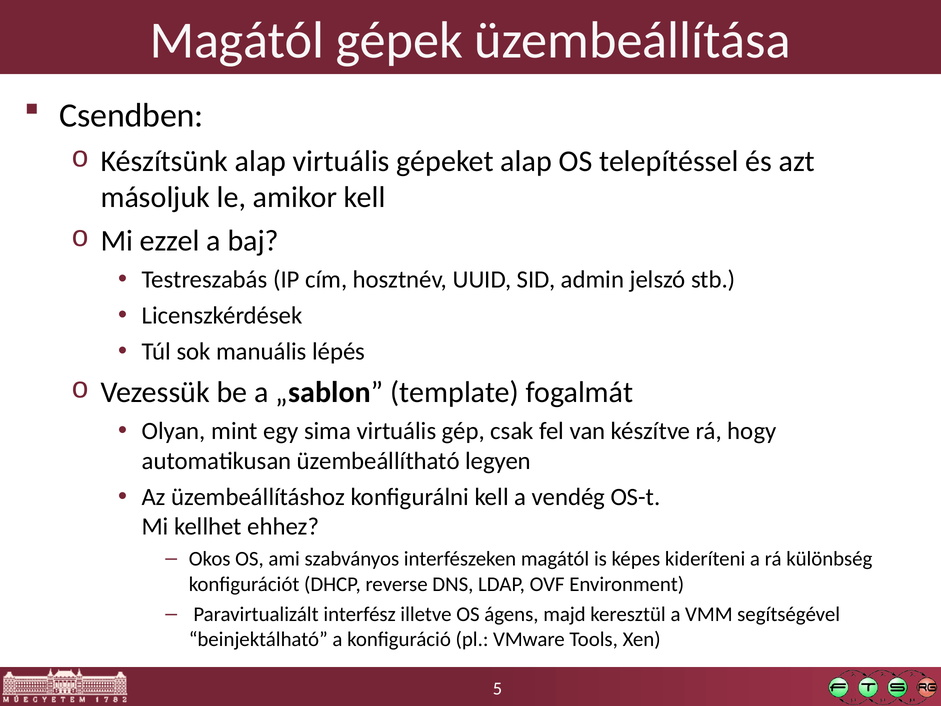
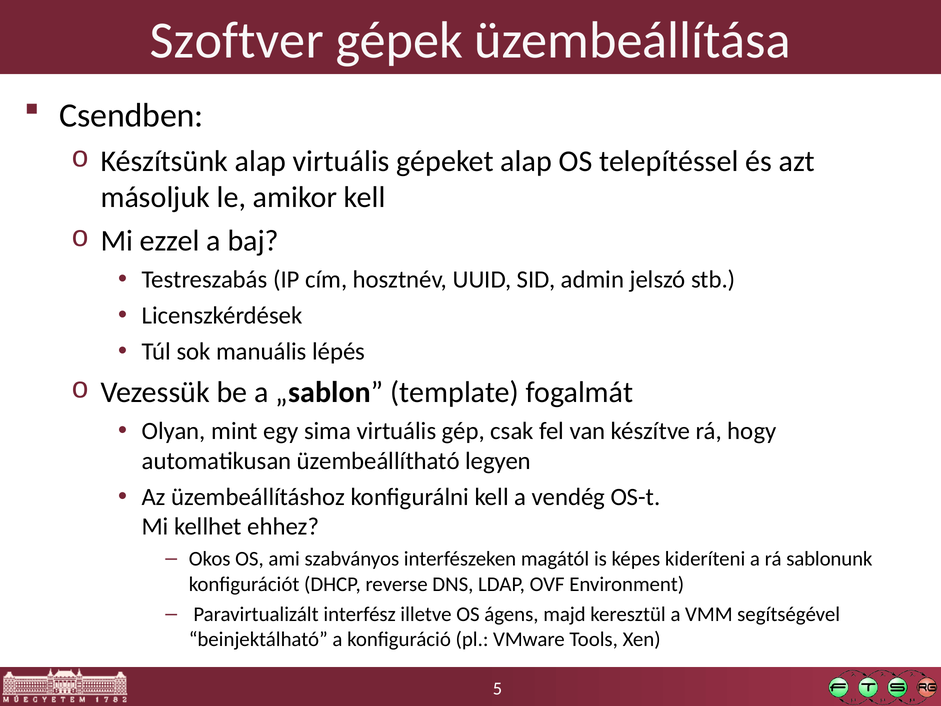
Magától at (237, 41): Magától -> Szoftver
különbség: különbség -> sablonunk
